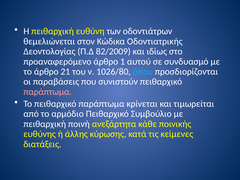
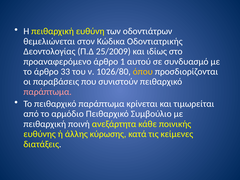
82/2009: 82/2009 -> 25/2009
21: 21 -> 33
όπου colour: light blue -> yellow
